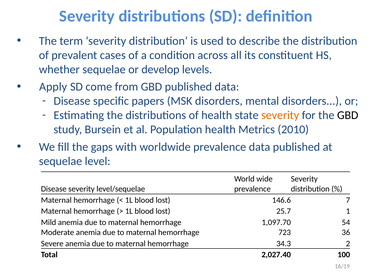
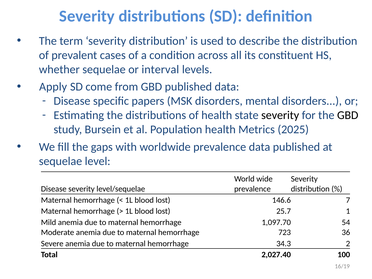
develop: develop -> interval
severity at (280, 115) colour: orange -> black
2010: 2010 -> 2025
